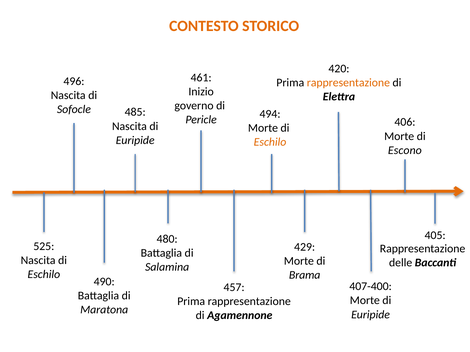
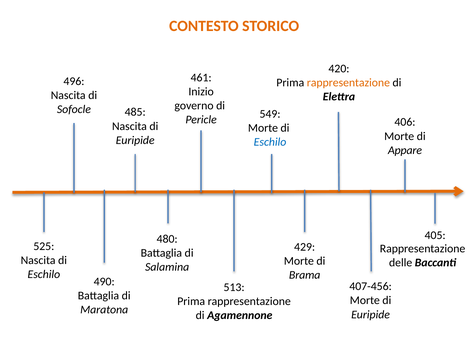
494: 494 -> 549
Eschilo at (270, 142) colour: orange -> blue
Escono: Escono -> Appare
407-400: 407-400 -> 407-456
457: 457 -> 513
